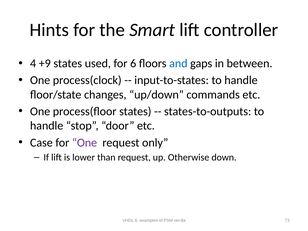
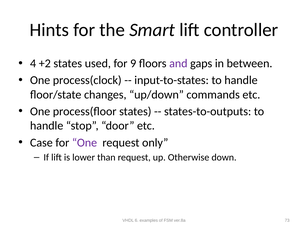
+9: +9 -> +2
for 6: 6 -> 9
and colour: blue -> purple
